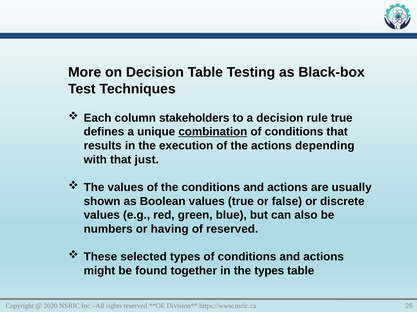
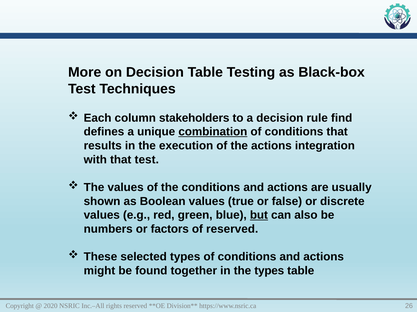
rule true: true -> find
depending: depending -> integration
that just: just -> test
but underline: none -> present
having: having -> factors
